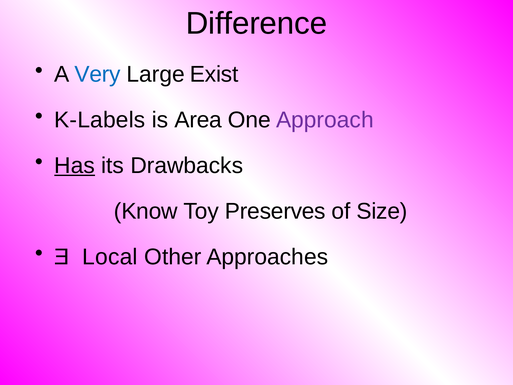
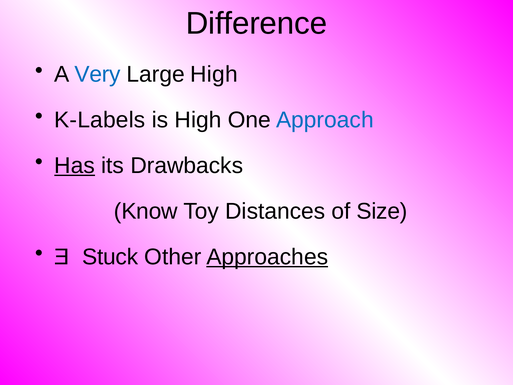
Large Exist: Exist -> High
is Area: Area -> High
Approach colour: purple -> blue
Preserves: Preserves -> Distances
Local: Local -> Stuck
Approaches underline: none -> present
